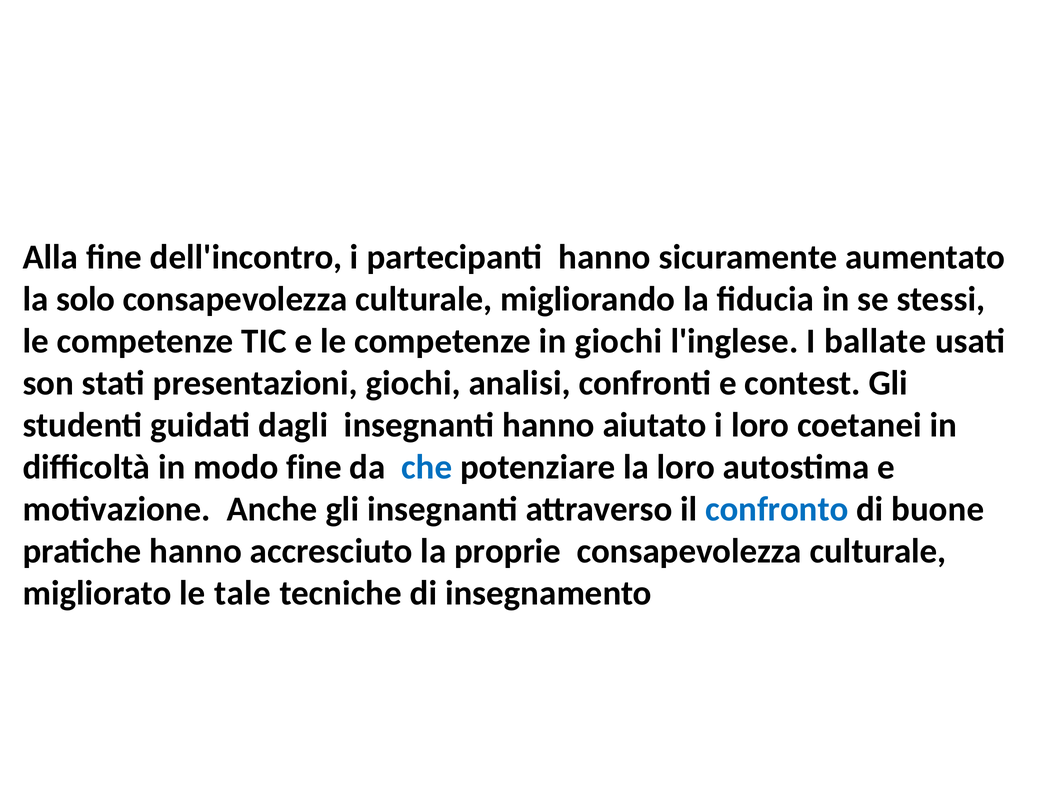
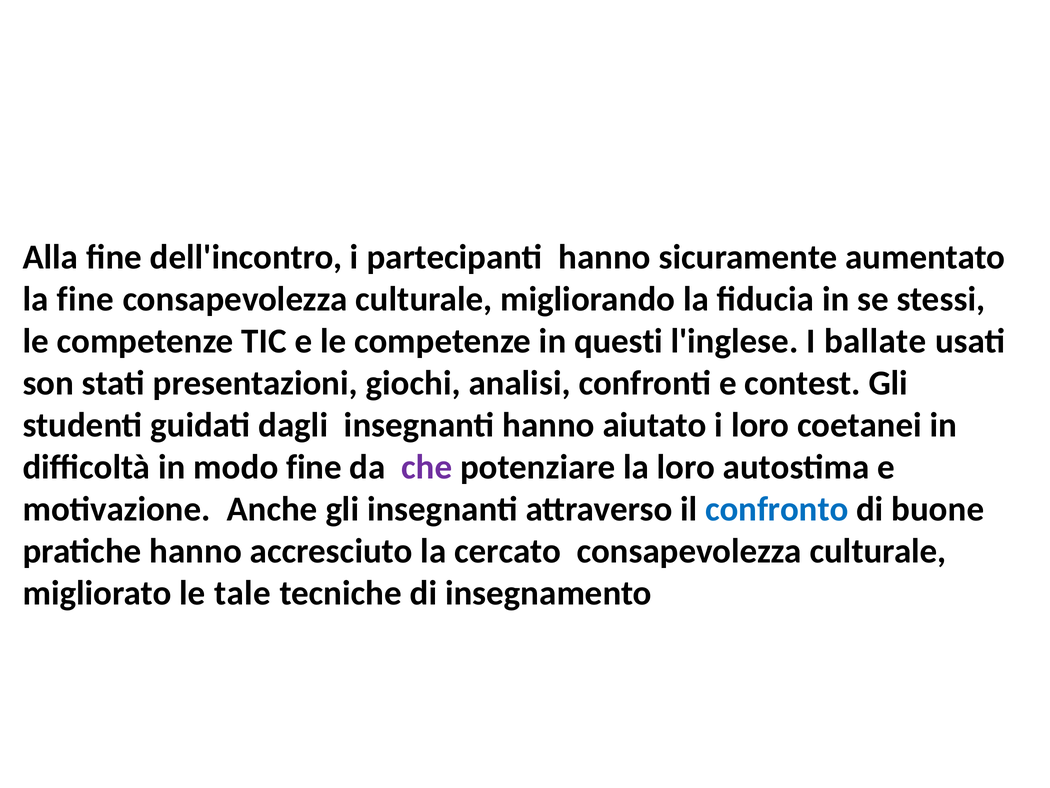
la solo: solo -> fine
in giochi: giochi -> questi
che colour: blue -> purple
proprie: proprie -> cercato
